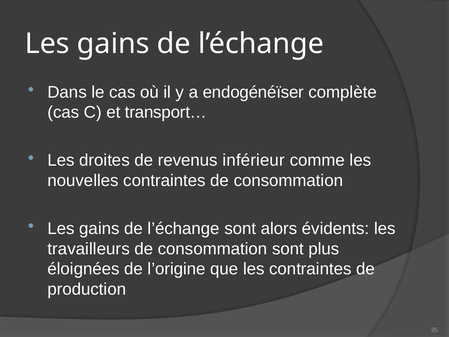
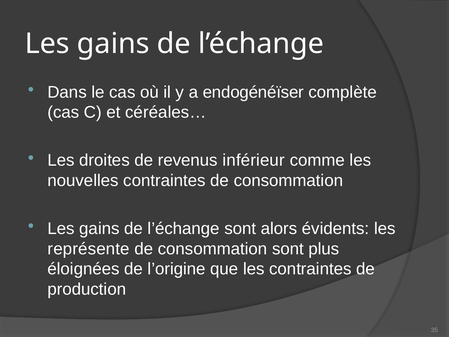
transport…: transport… -> céréales…
travailleurs: travailleurs -> représente
